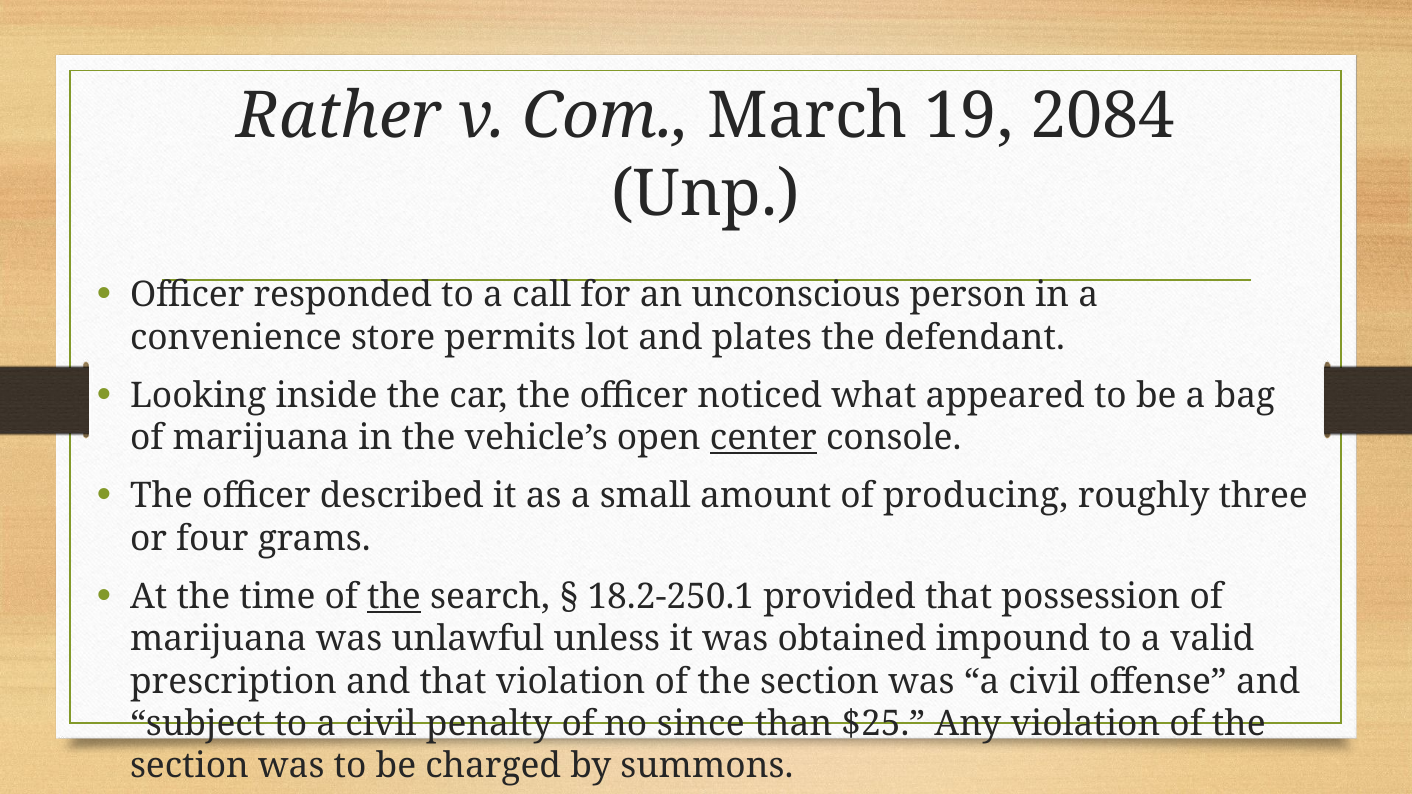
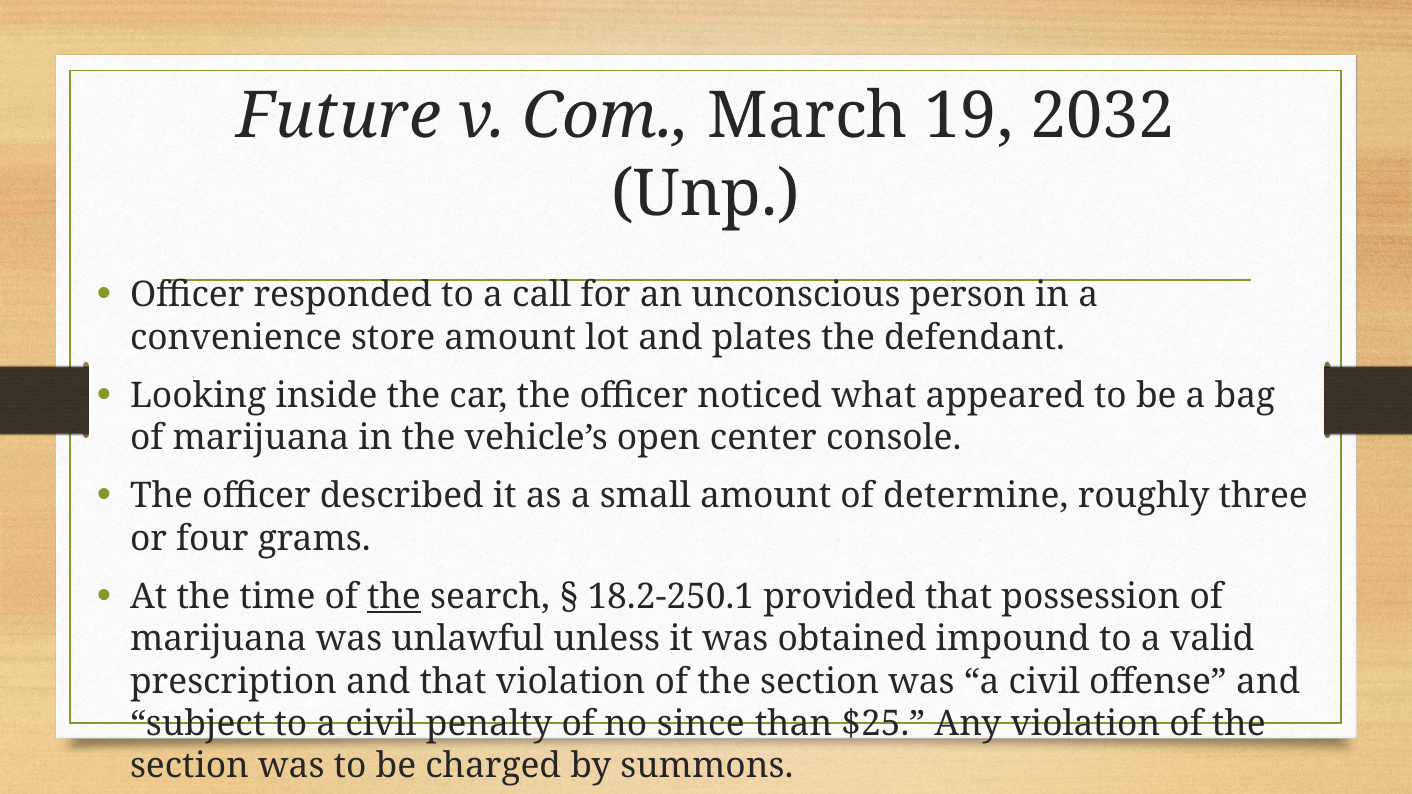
Rather: Rather -> Future
2084: 2084 -> 2032
store permits: permits -> amount
center underline: present -> none
producing: producing -> determine
